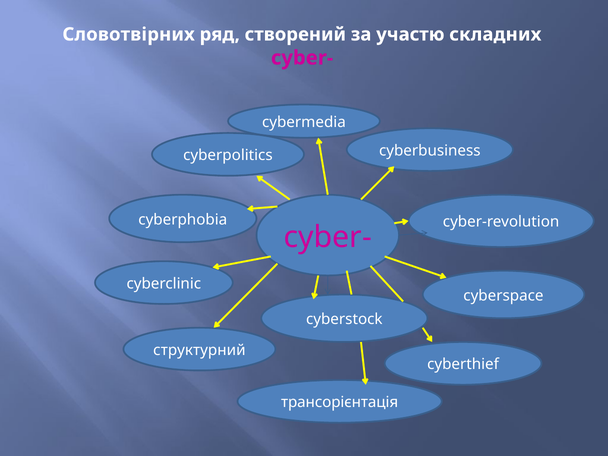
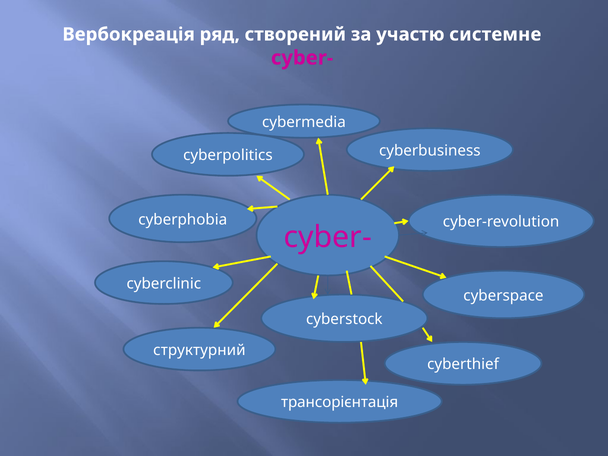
Словотвірних: Словотвірних -> Вербокреація
складних: складних -> системне
